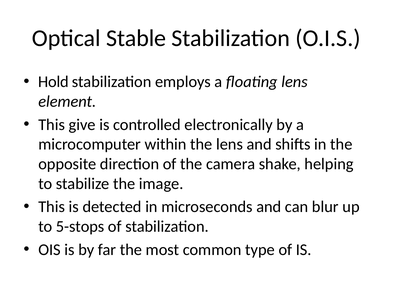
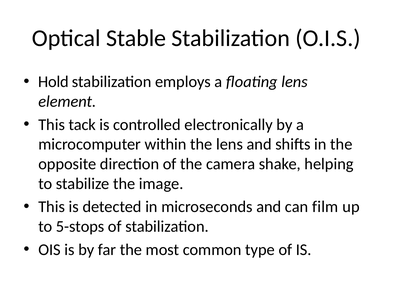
give: give -> tack
blur: blur -> film
